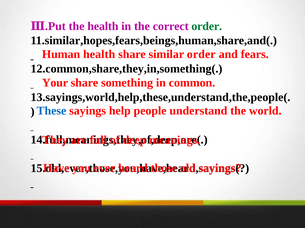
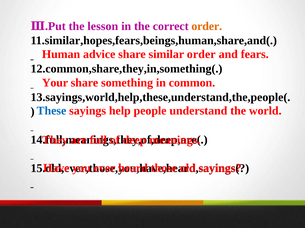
the health: health -> lesson
order at (207, 26) colour: green -> orange
Human health: health -> advice
